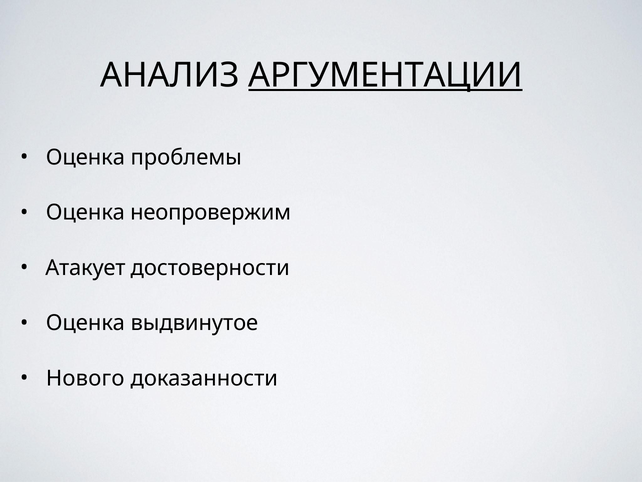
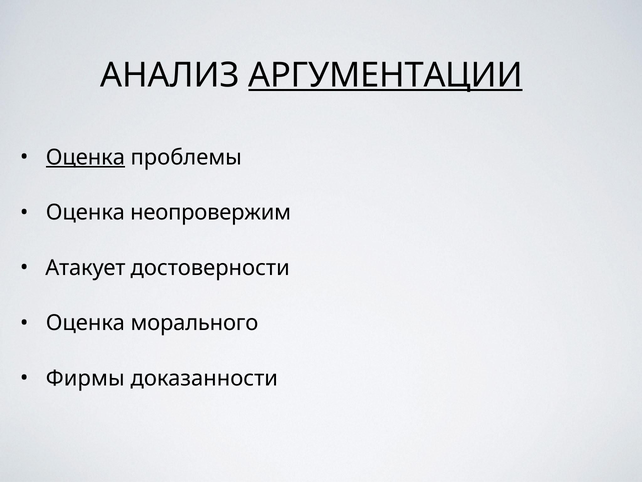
Оценка at (85, 157) underline: none -> present
выдвинутое: выдвинутое -> морального
Нового: Нового -> Фирмы
